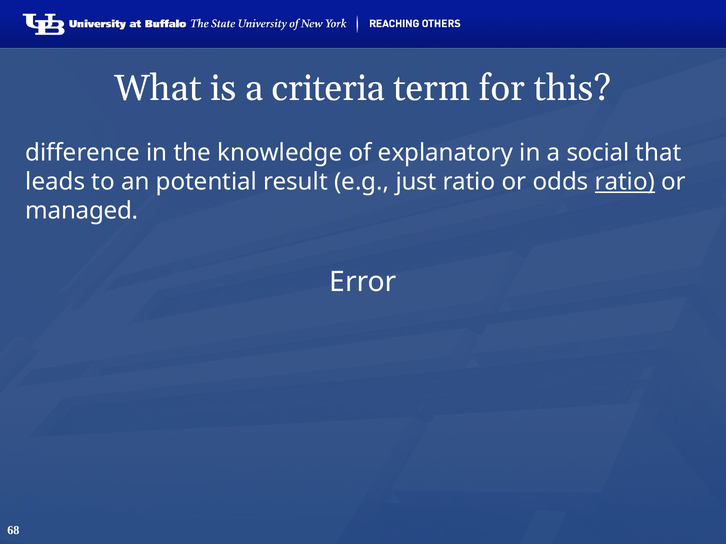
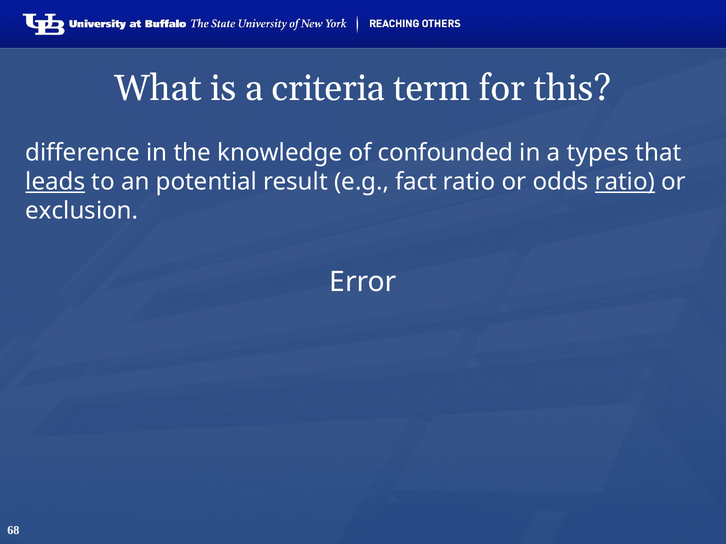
explanatory: explanatory -> confounded
social: social -> types
leads underline: none -> present
just: just -> fact
managed: managed -> exclusion
